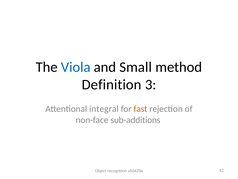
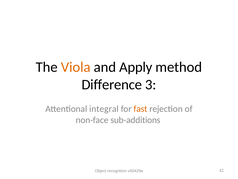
Viola colour: blue -> orange
Small: Small -> Apply
Definition: Definition -> Difference
